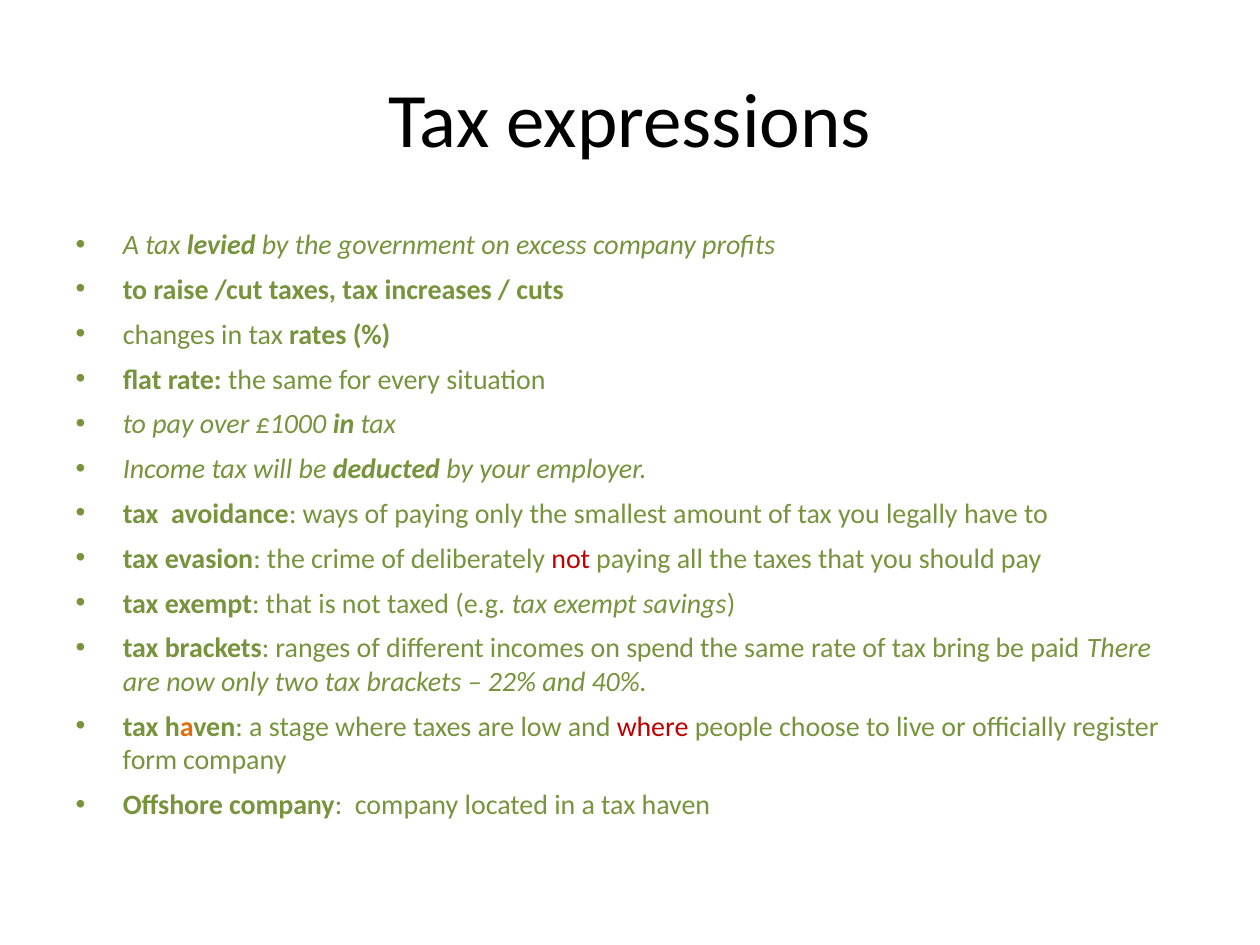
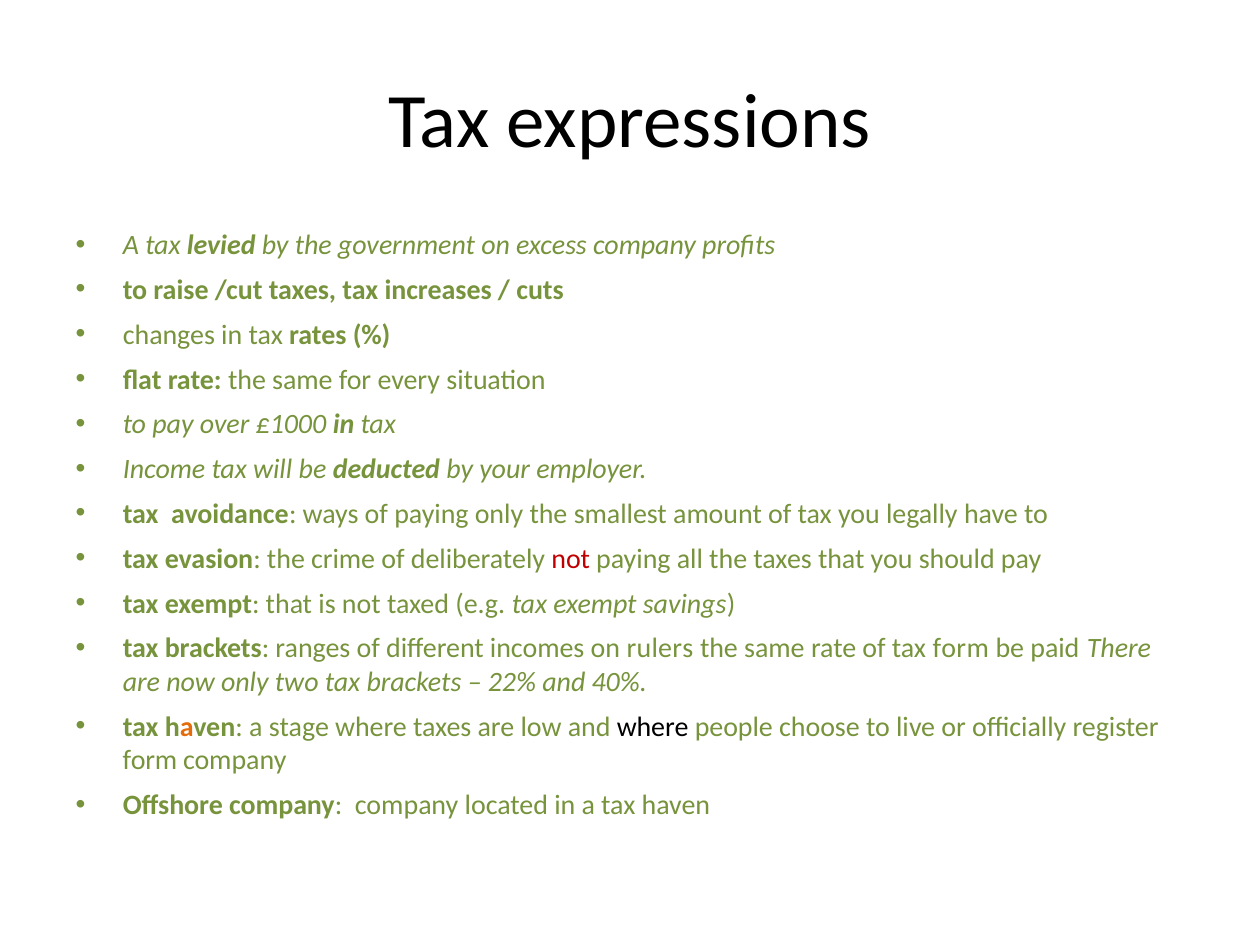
spend: spend -> rulers
tax bring: bring -> form
where at (653, 727) colour: red -> black
